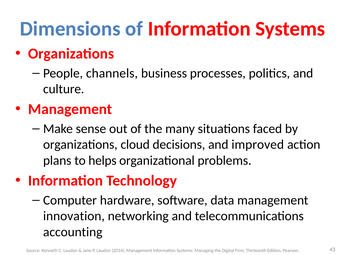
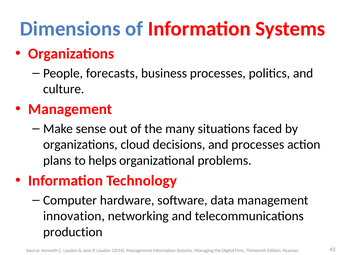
channels: channels -> forecasts
and improved: improved -> processes
accounting: accounting -> production
